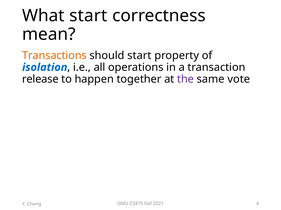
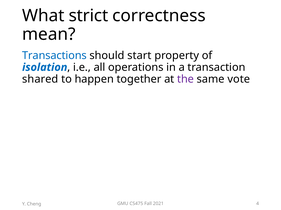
What start: start -> strict
Transactions colour: orange -> blue
release: release -> shared
